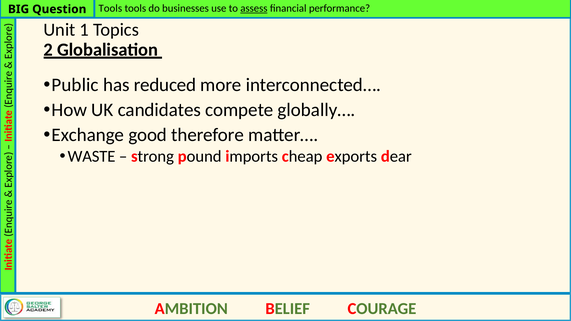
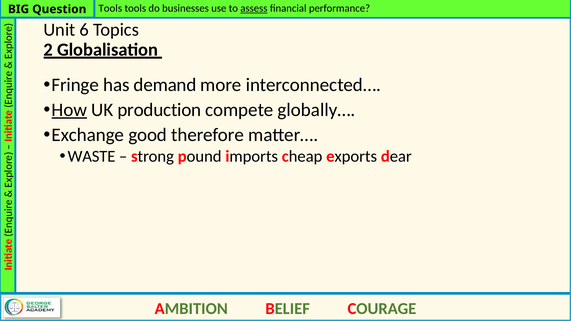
1: 1 -> 6
Public: Public -> Fringe
reduced: reduced -> demand
How underline: none -> present
candidates: candidates -> production
